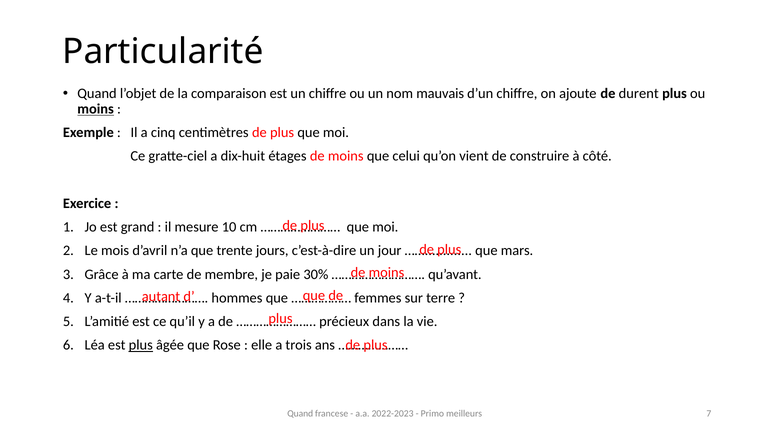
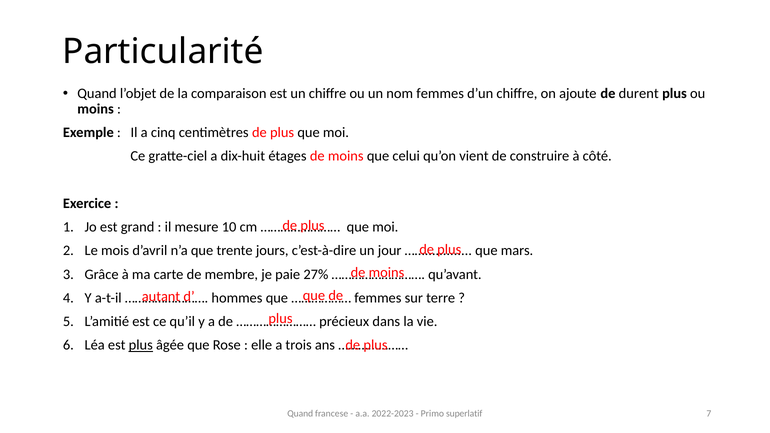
nom mauvais: mauvais -> femmes
moins at (96, 109) underline: present -> none
30%: 30% -> 27%
meilleurs: meilleurs -> superlatif
